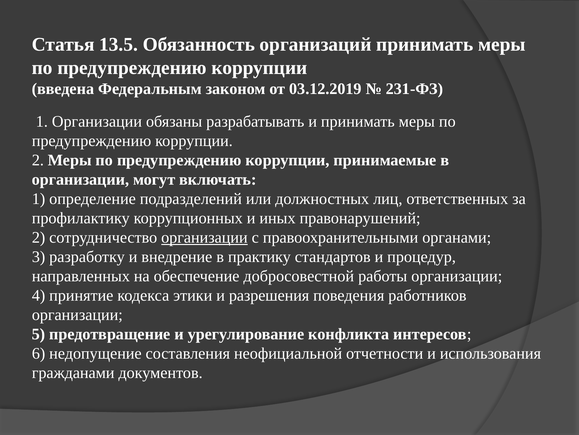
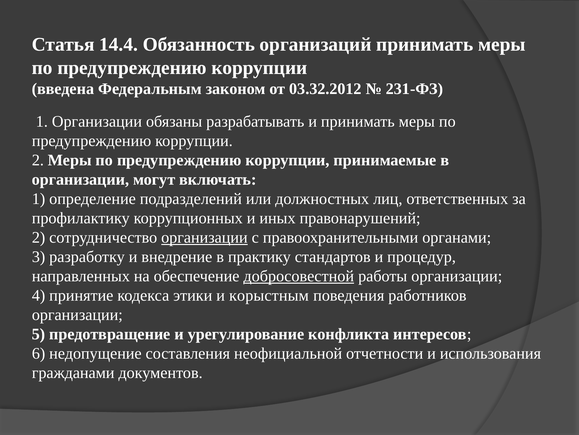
13.5: 13.5 -> 14.4
03.12.2019: 03.12.2019 -> 03.32.2012
добросовестной underline: none -> present
разрешения: разрешения -> корыстным
